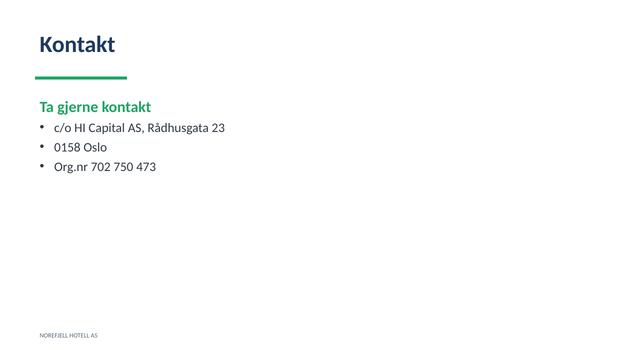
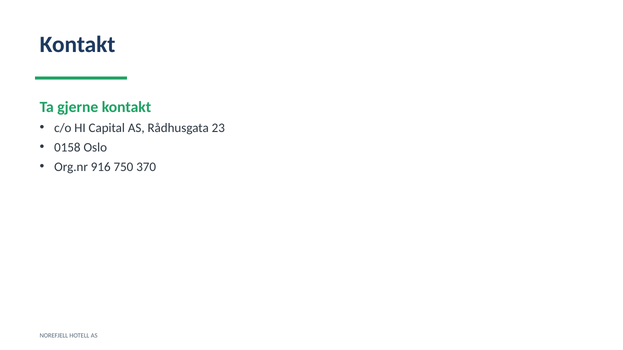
702: 702 -> 916
473: 473 -> 370
